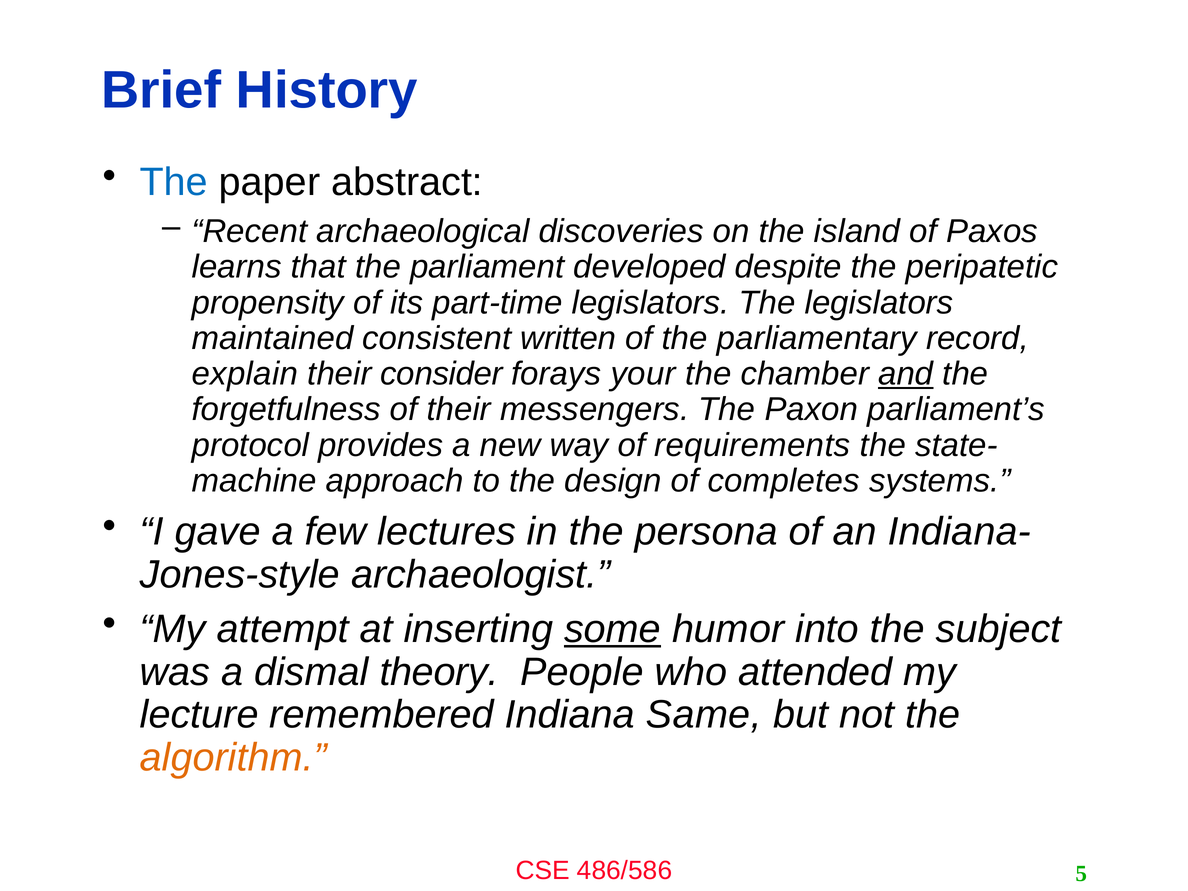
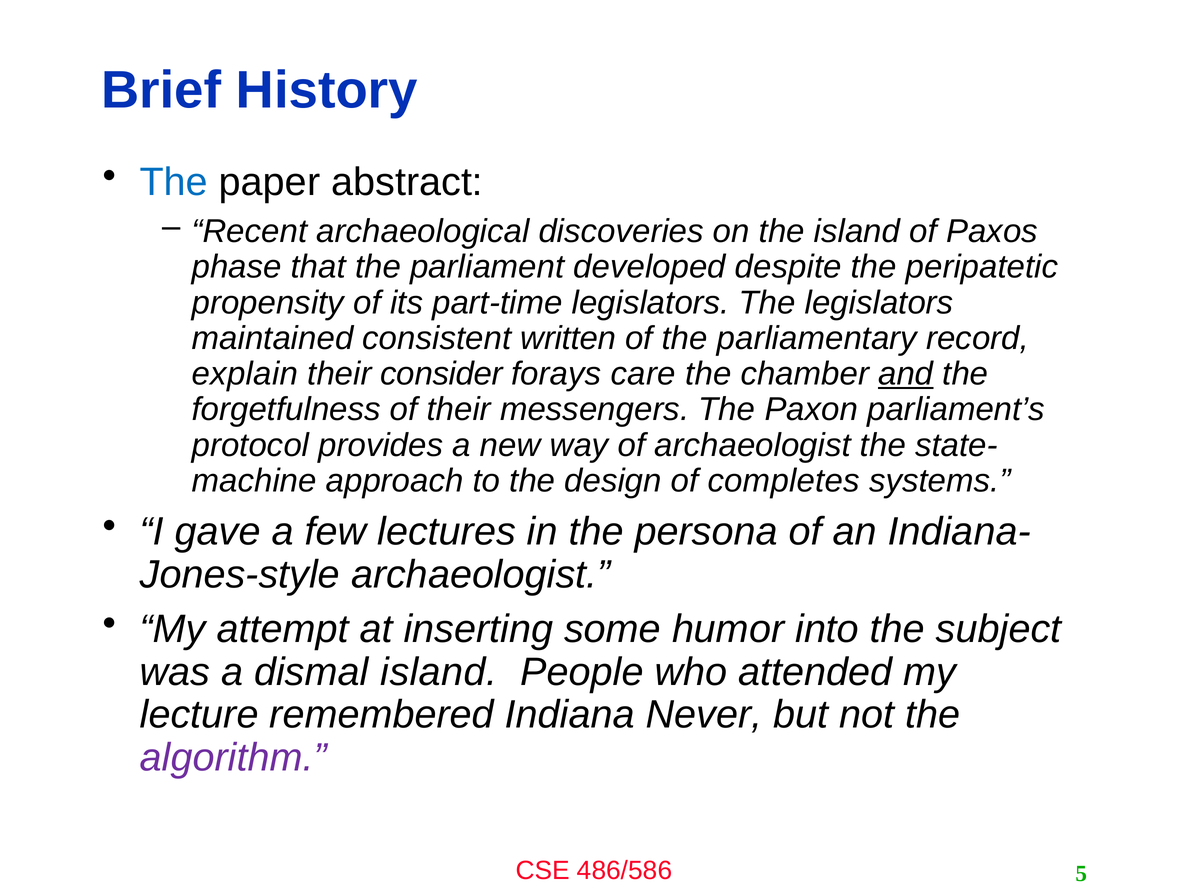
learns: learns -> phase
your: your -> care
of requirements: requirements -> archaeologist
some underline: present -> none
dismal theory: theory -> island
Same: Same -> Never
algorithm colour: orange -> purple
